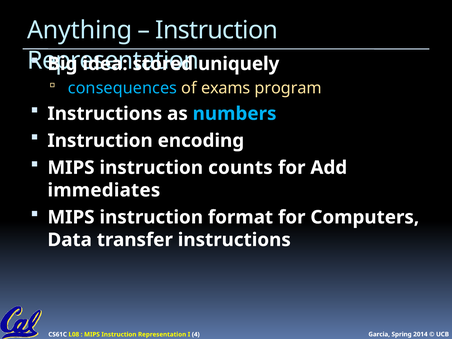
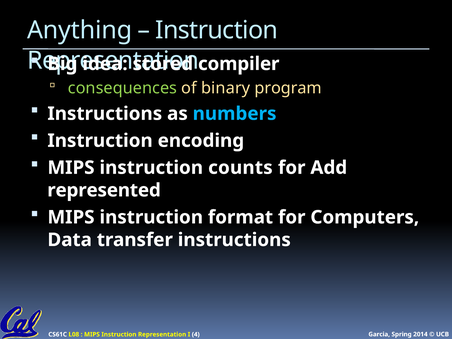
uniquely: uniquely -> compiler
consequences colour: light blue -> light green
exams: exams -> binary
immediates: immediates -> represented
